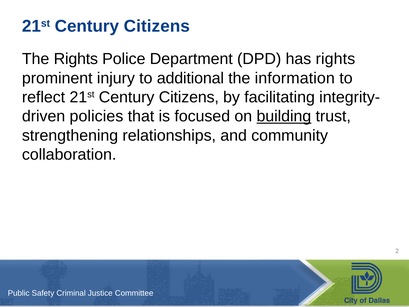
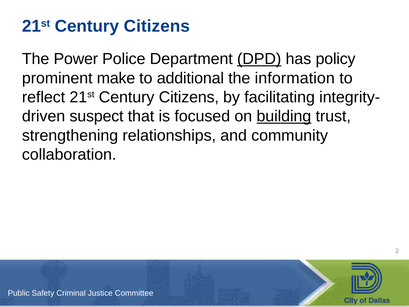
The Rights: Rights -> Power
DPD underline: none -> present
has rights: rights -> policy
injury: injury -> make
policies: policies -> suspect
